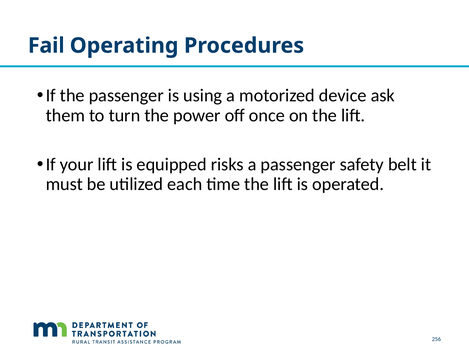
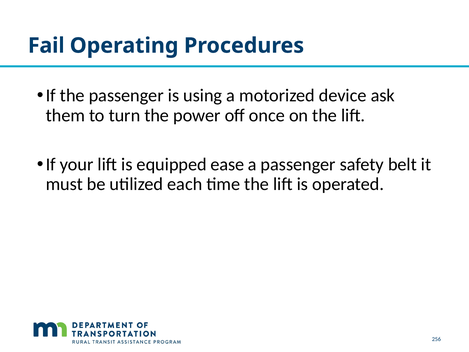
risks: risks -> ease
